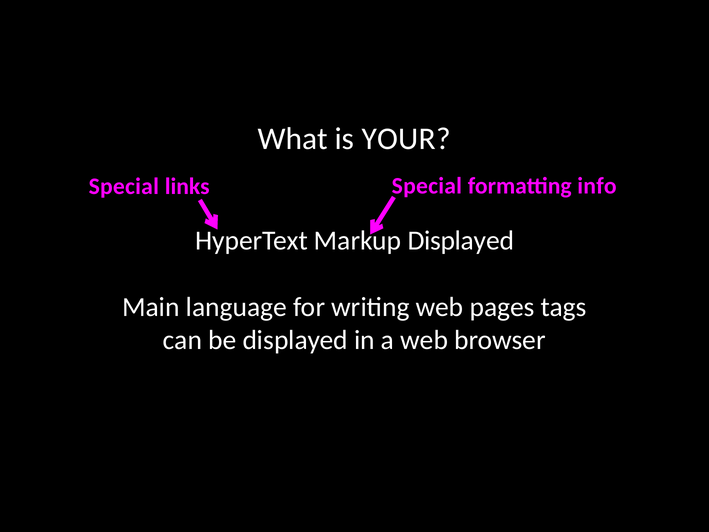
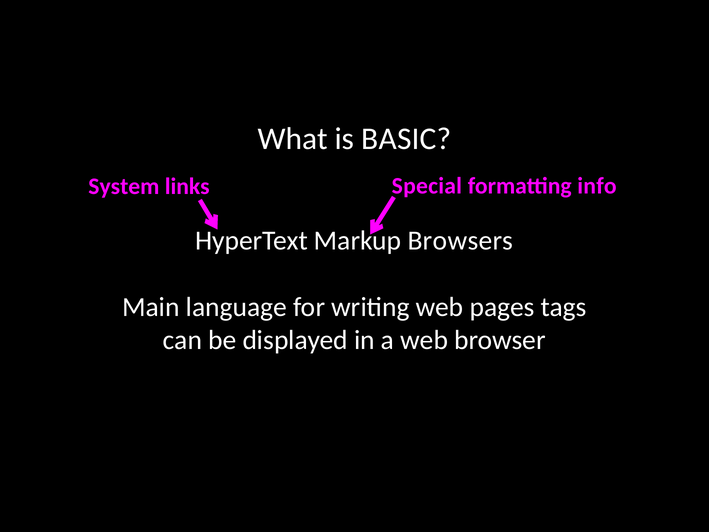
YOUR: YOUR -> BASIC
Special at (124, 186): Special -> System
Displayed at (461, 241): Displayed -> Browsers
